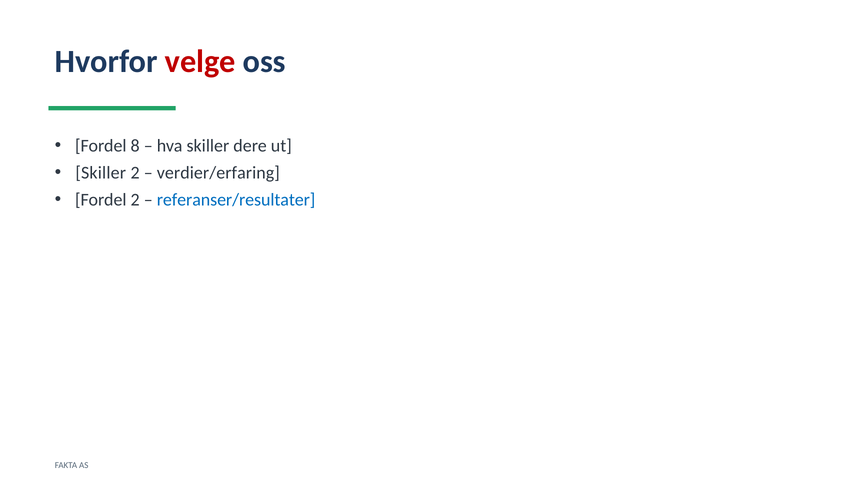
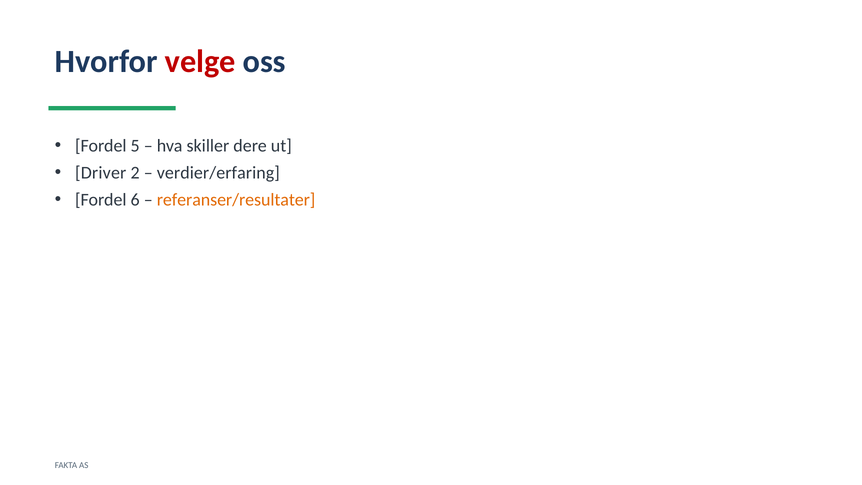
8: 8 -> 5
Skiller at (101, 173): Skiller -> Driver
Fordel 2: 2 -> 6
referanser/resultater colour: blue -> orange
